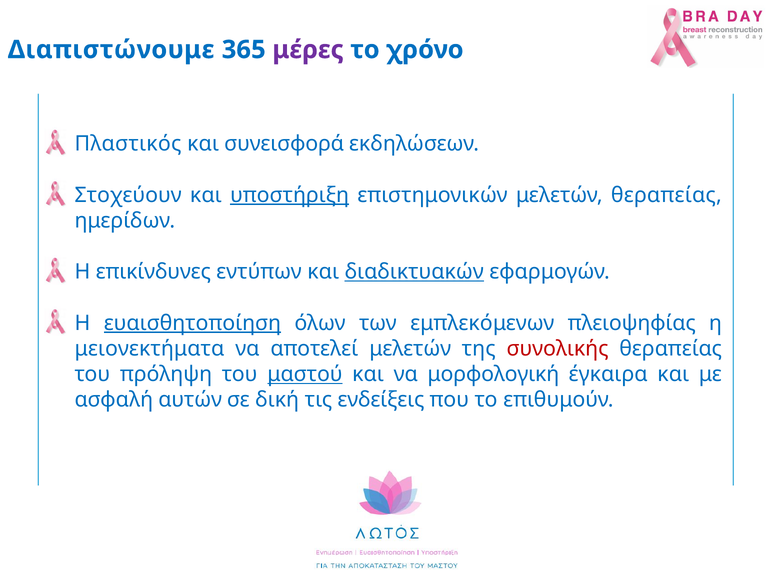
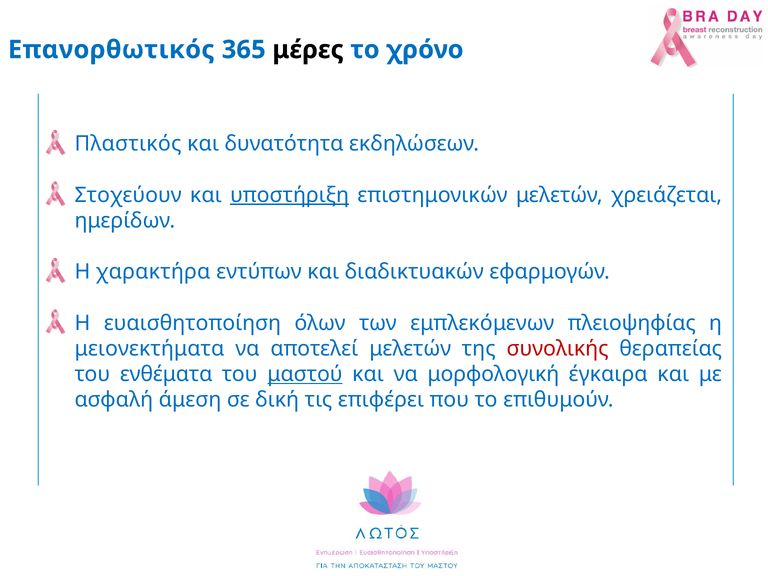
Διαπιστώνουμε: Διαπιστώνουμε -> Επανορθωτικός
μέρες colour: purple -> black
συνεισφορά: συνεισφορά -> δυνατότητα
μελετών θεραπείας: θεραπείας -> χρειάζεται
επικίνδυνες: επικίνδυνες -> χαρακτήρα
διαδικτυακών underline: present -> none
ευαισθητοποίηση underline: present -> none
πρόληψη: πρόληψη -> ενθέματα
αυτών: αυτών -> άμεση
ενδείξεις: ενδείξεις -> επιφέρει
